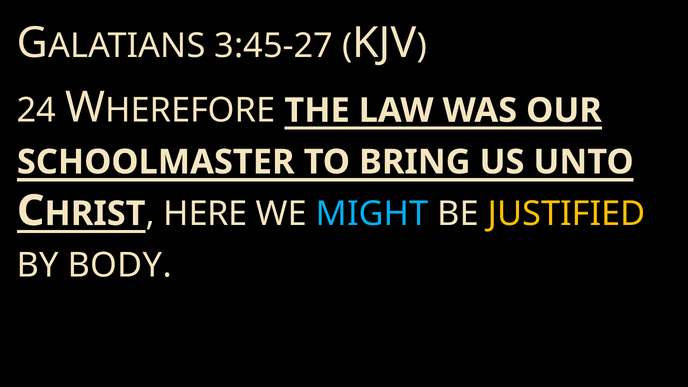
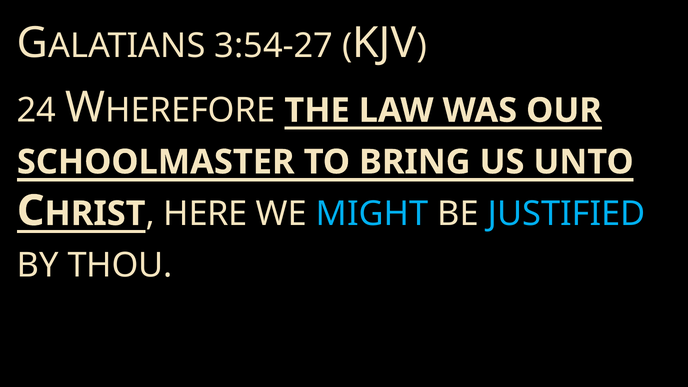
3:45-27: 3:45-27 -> 3:54-27
JUSTIFIED colour: yellow -> light blue
BODY: BODY -> THOU
